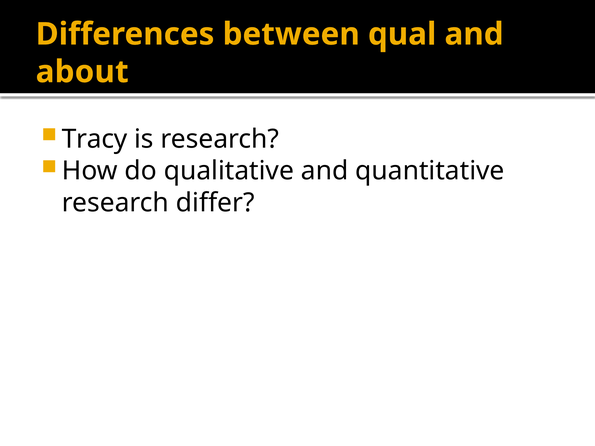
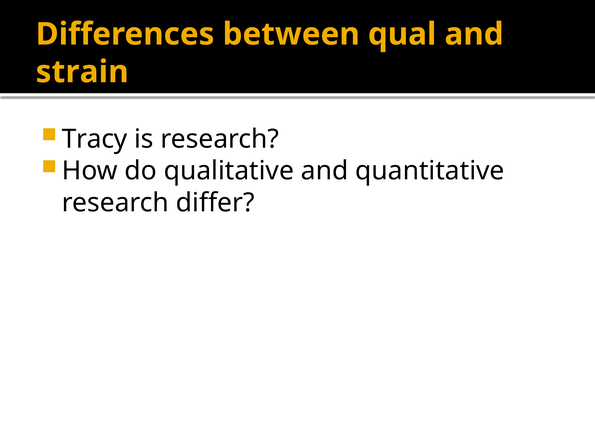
about: about -> strain
